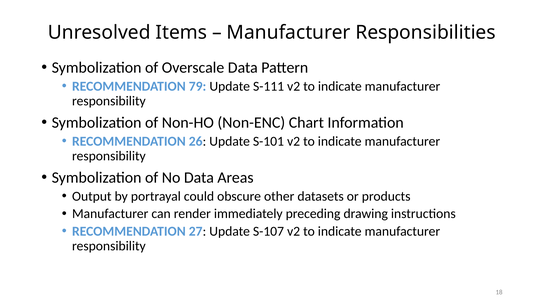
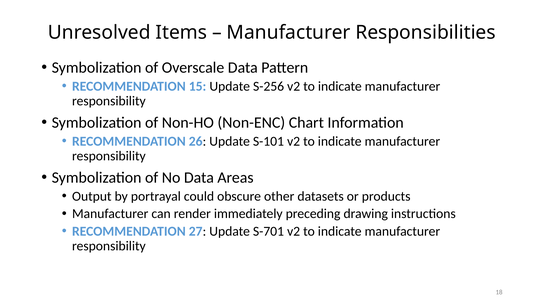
79: 79 -> 15
S-111: S-111 -> S-256
S-107: S-107 -> S-701
